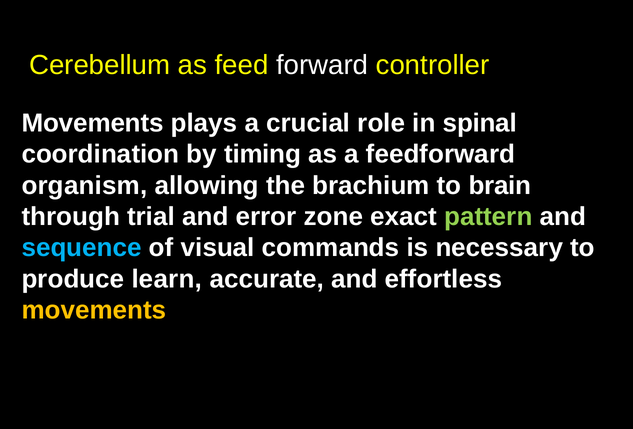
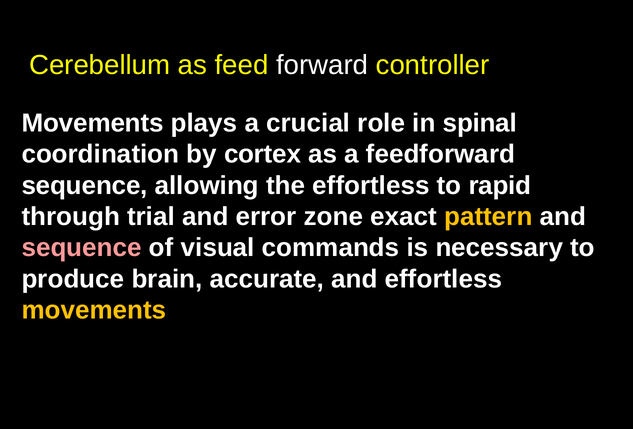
timing: timing -> cortex
organism at (84, 186): organism -> sequence
the brachium: brachium -> effortless
brain: brain -> rapid
pattern colour: light green -> yellow
sequence at (82, 248) colour: light blue -> pink
learn: learn -> brain
